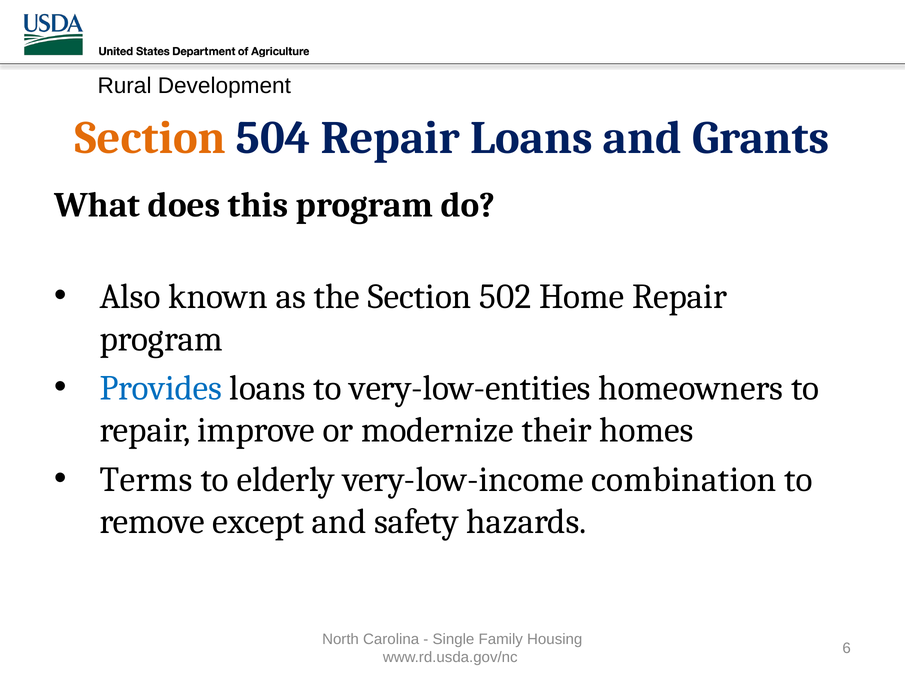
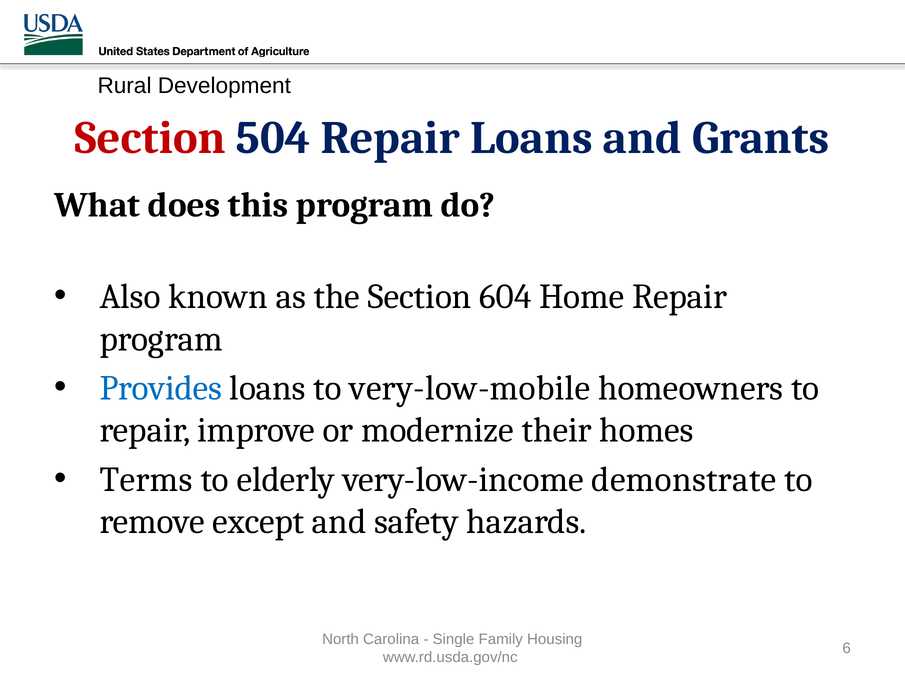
Section at (150, 138) colour: orange -> red
502: 502 -> 604
very-low-entities: very-low-entities -> very-low-mobile
combination: combination -> demonstrate
